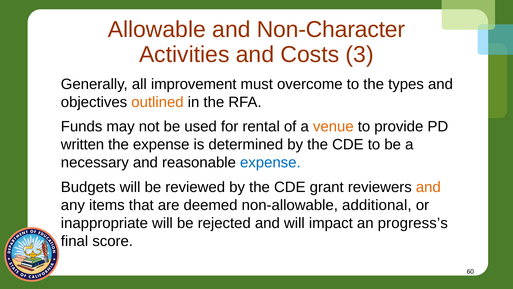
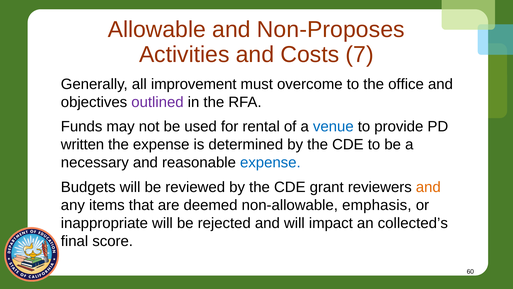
Non-Character: Non-Character -> Non-Proposes
3: 3 -> 7
types: types -> office
outlined colour: orange -> purple
venue colour: orange -> blue
additional: additional -> emphasis
progress’s: progress’s -> collected’s
